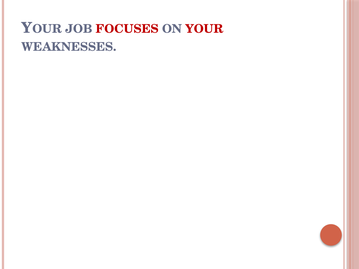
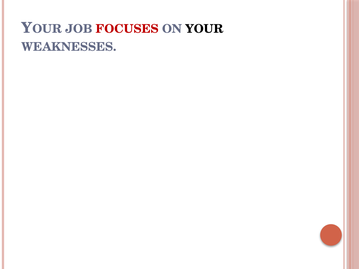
YOUR colour: red -> black
